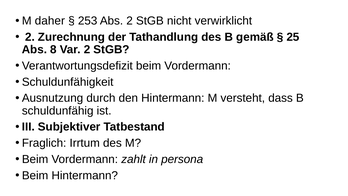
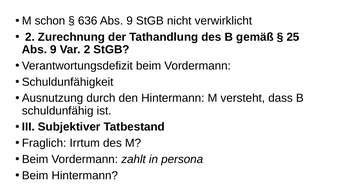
daher: daher -> schon
253: 253 -> 636
2 at (130, 21): 2 -> 9
8 at (53, 50): 8 -> 9
